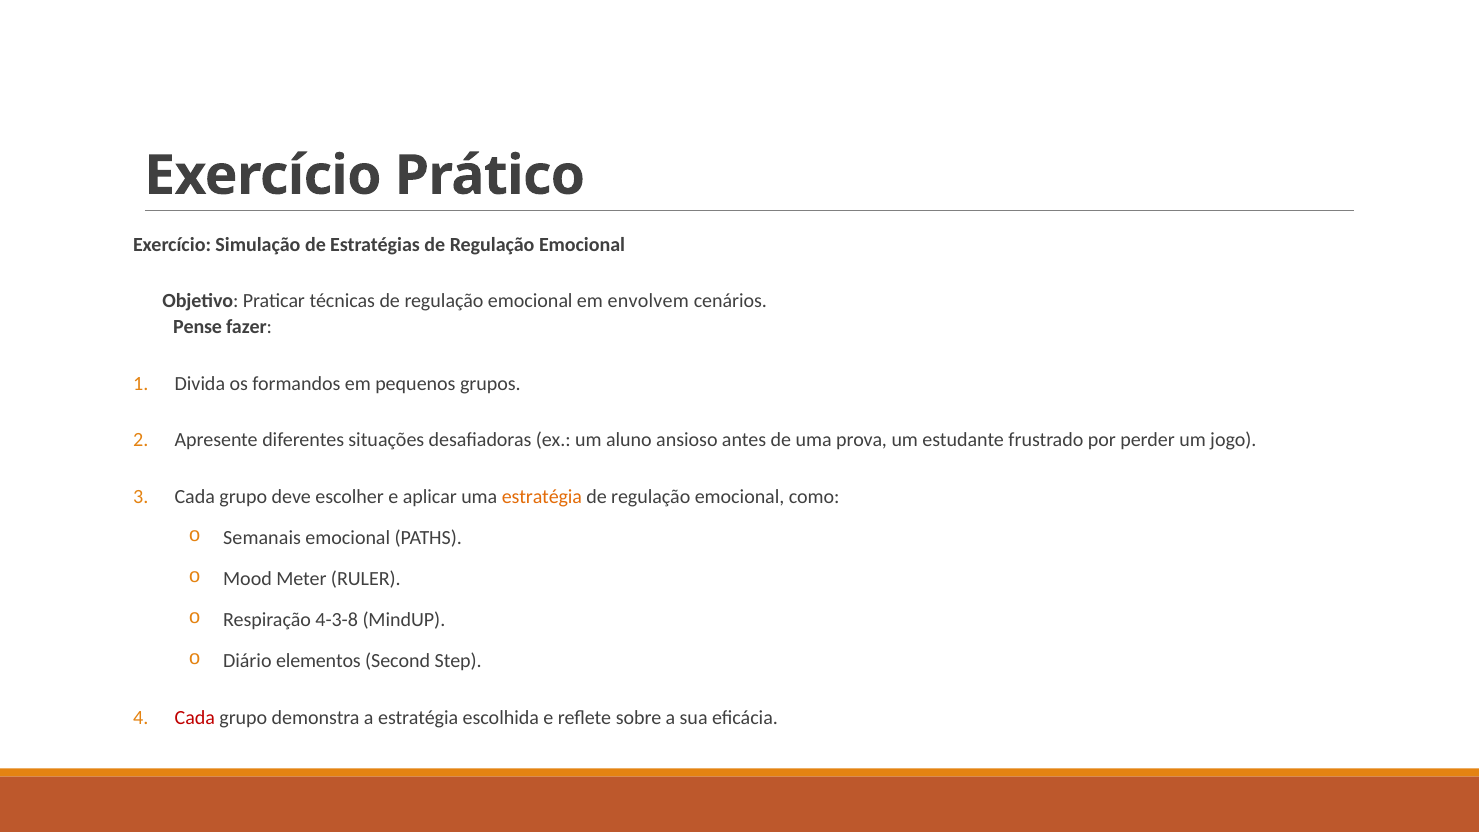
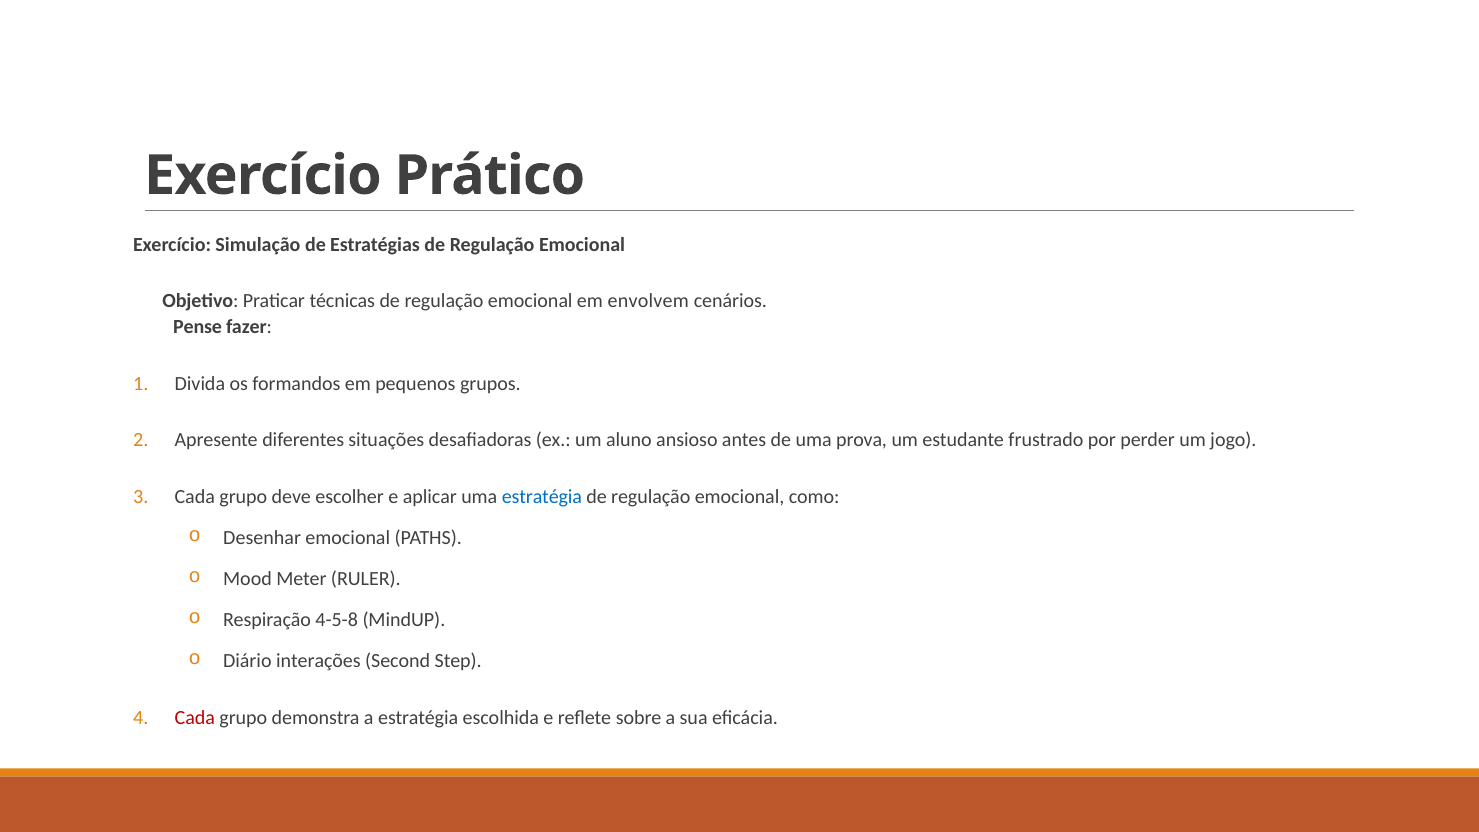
estratégia at (542, 496) colour: orange -> blue
Semanais: Semanais -> Desenhar
4-3-8: 4-3-8 -> 4-5-8
elementos: elementos -> interações
